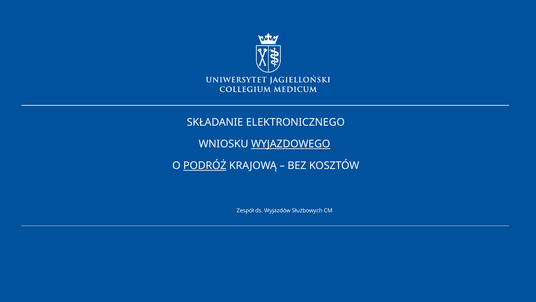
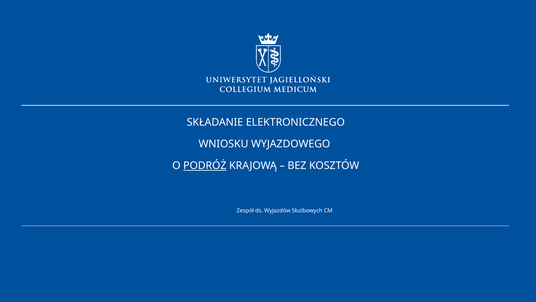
WYJAZDOWEGO underline: present -> none
